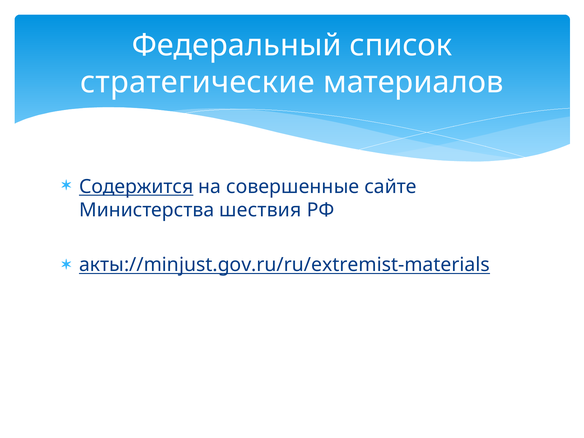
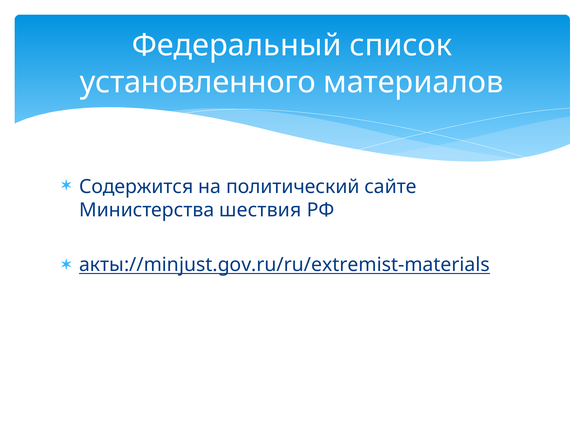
стратегические: стратегические -> установленного
Содержится underline: present -> none
совершенные: совершенные -> политический
